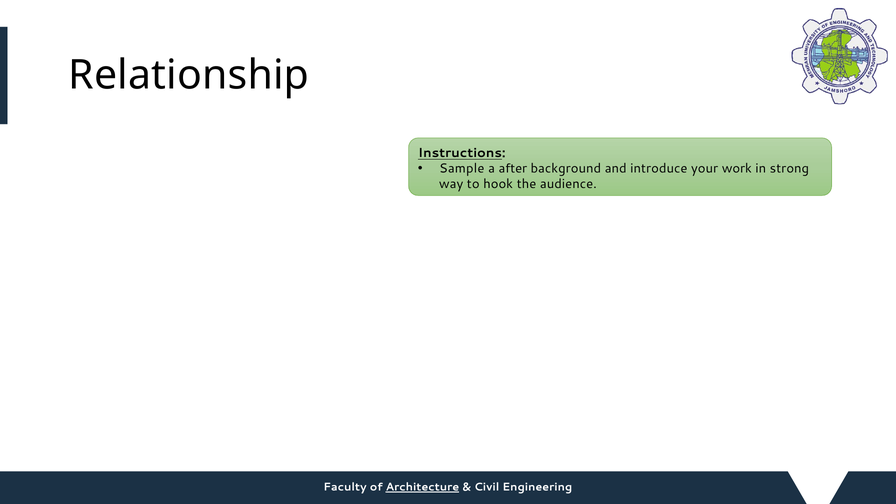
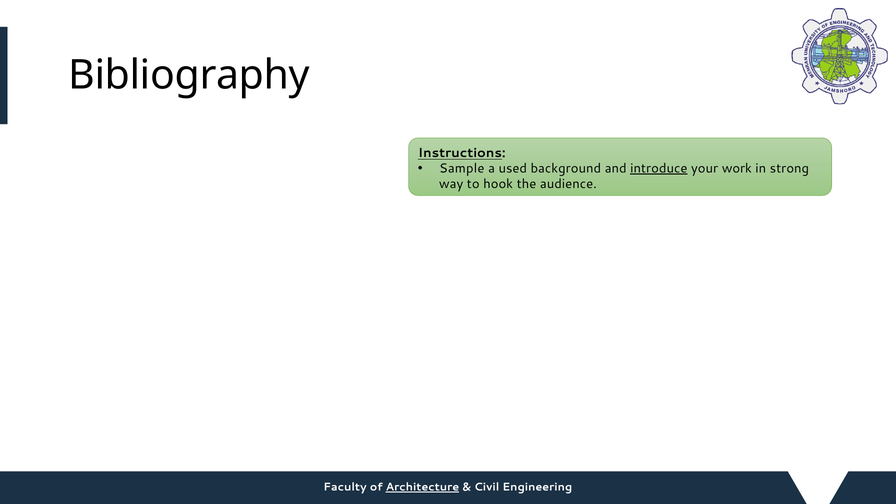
Relationship: Relationship -> Bibliography
after: after -> used
introduce underline: none -> present
